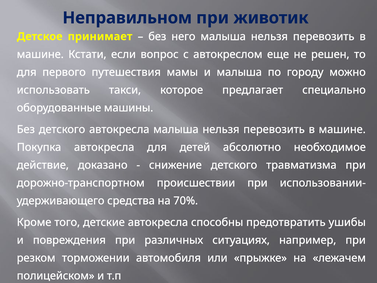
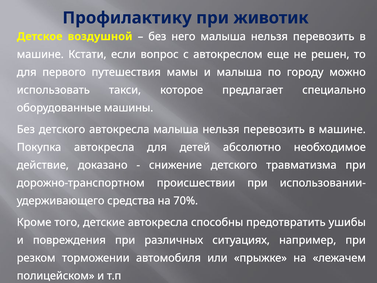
Неправильном: Неправильном -> Профилактику
принимает: принимает -> воздушной
